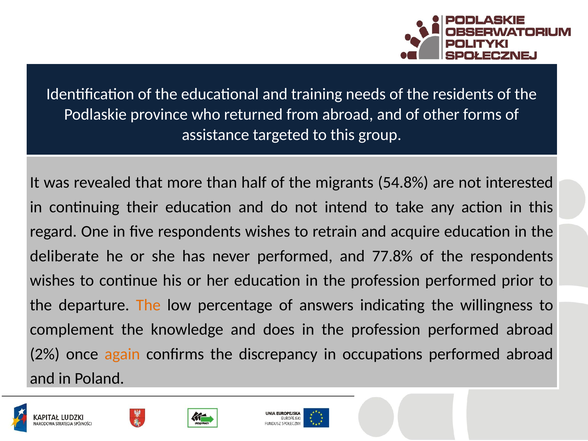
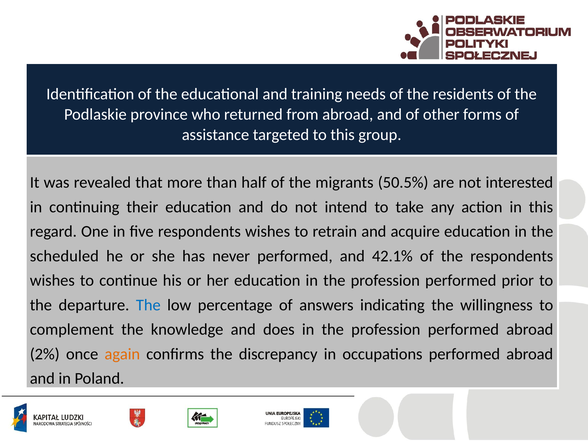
54.8%: 54.8% -> 50.5%
deliberate: deliberate -> scheduled
77.8%: 77.8% -> 42.1%
The at (148, 305) colour: orange -> blue
